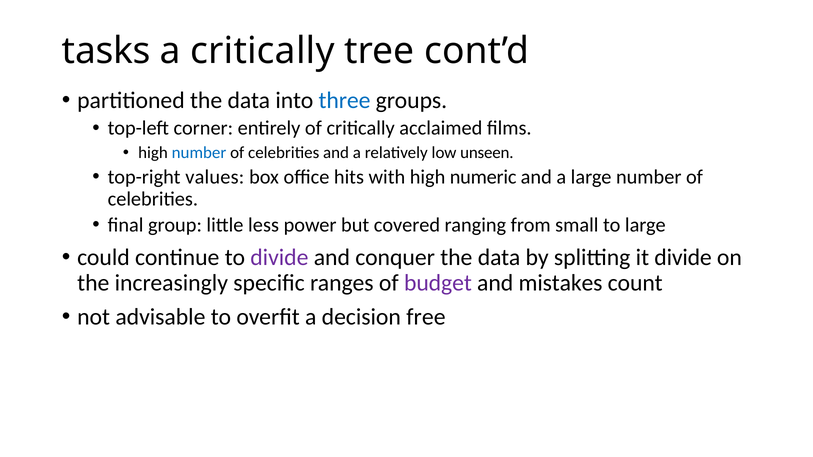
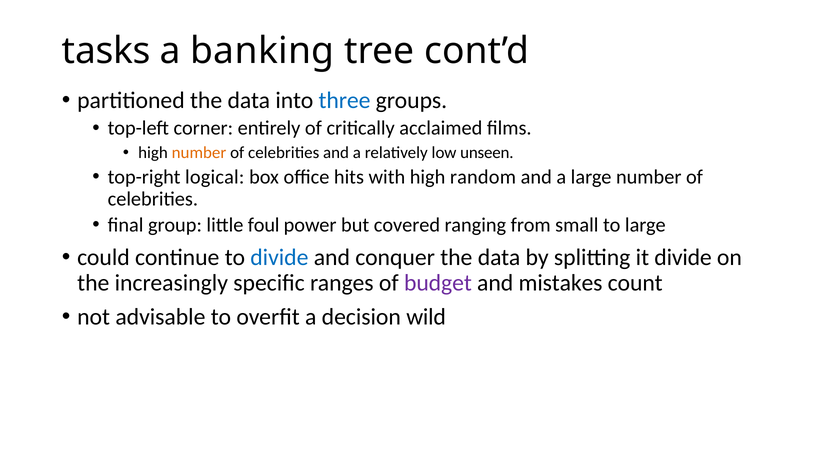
a critically: critically -> banking
number at (199, 153) colour: blue -> orange
values: values -> logical
numeric: numeric -> random
less: less -> foul
divide at (279, 257) colour: purple -> blue
free: free -> wild
